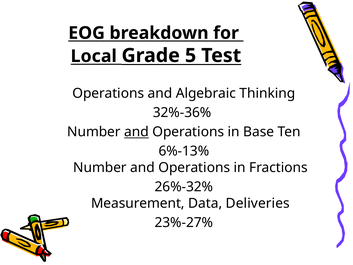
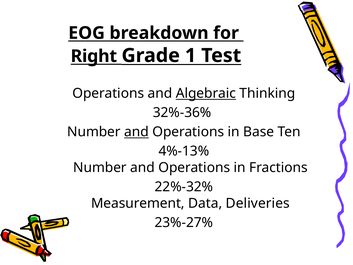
Local: Local -> Right
5: 5 -> 1
Algebraic underline: none -> present
6%-13%: 6%-13% -> 4%-13%
26%-32%: 26%-32% -> 22%-32%
